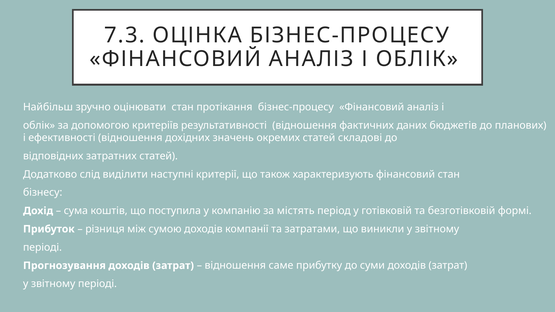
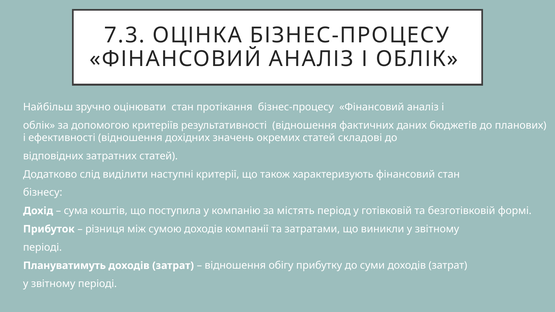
Прогнозування: Прогнозування -> Плануватимуть
саме: саме -> обігу
